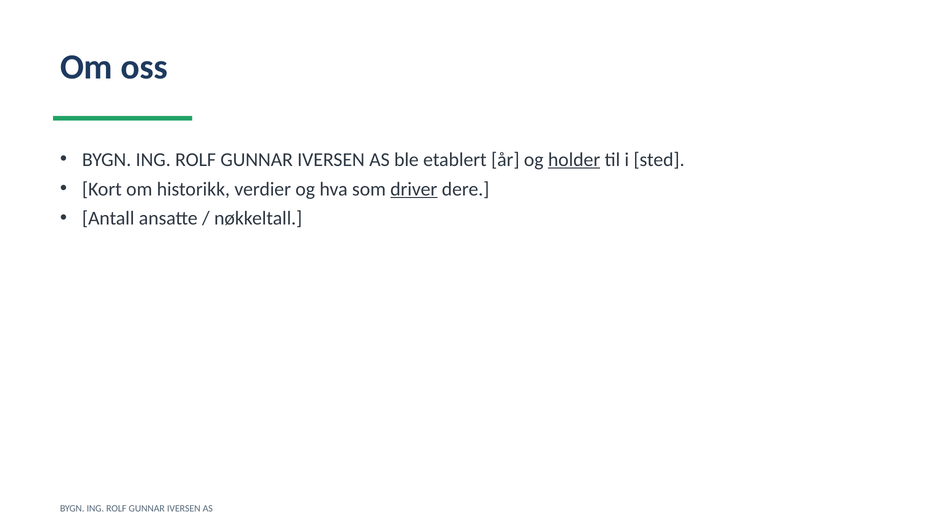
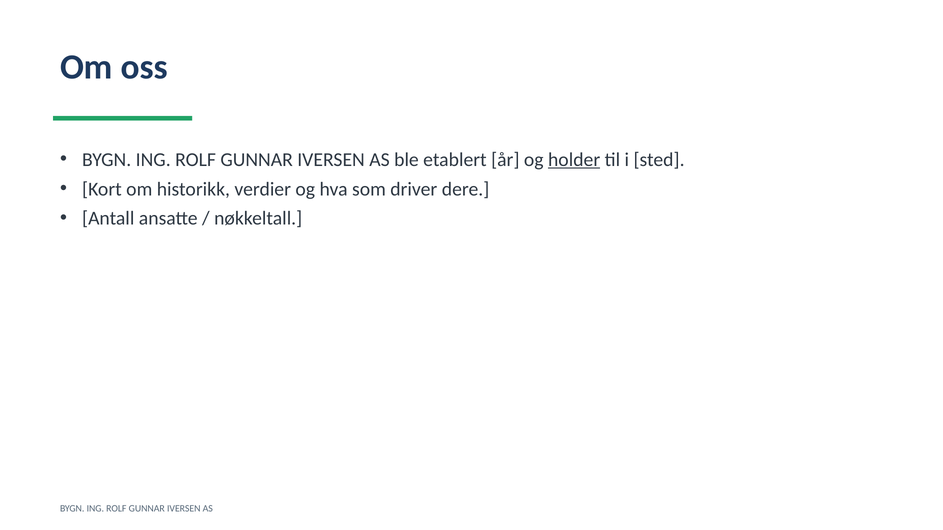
driver underline: present -> none
